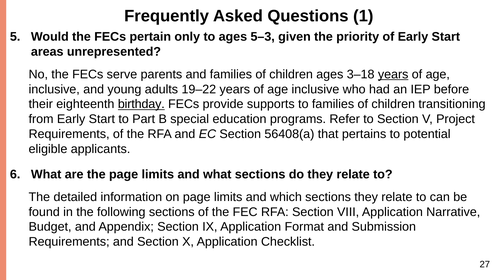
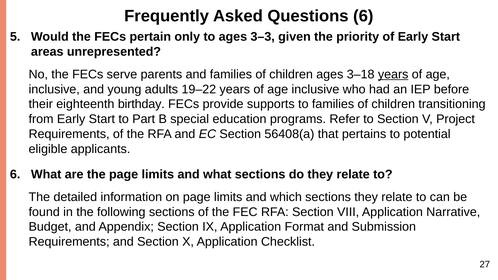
Questions 1: 1 -> 6
5–3: 5–3 -> 3–3
birthday underline: present -> none
